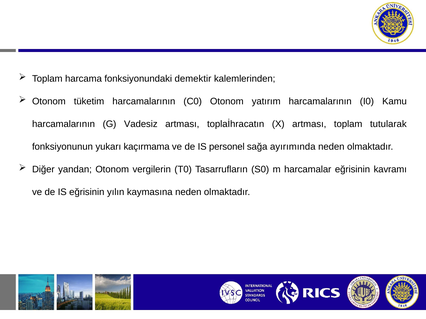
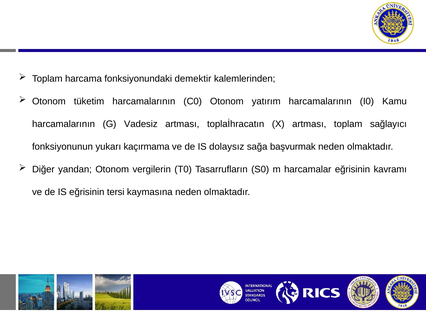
tutularak: tutularak -> sağlayıcı
personel: personel -> dolaysız
ayırımında: ayırımında -> başvurmak
yılın: yılın -> tersi
